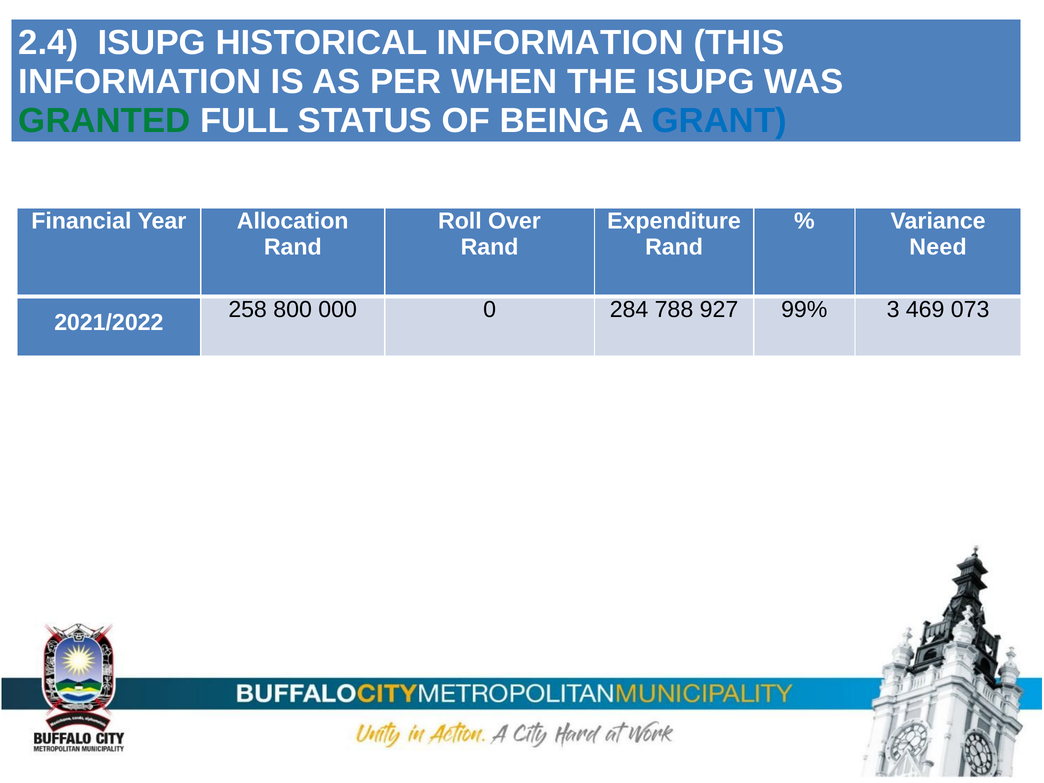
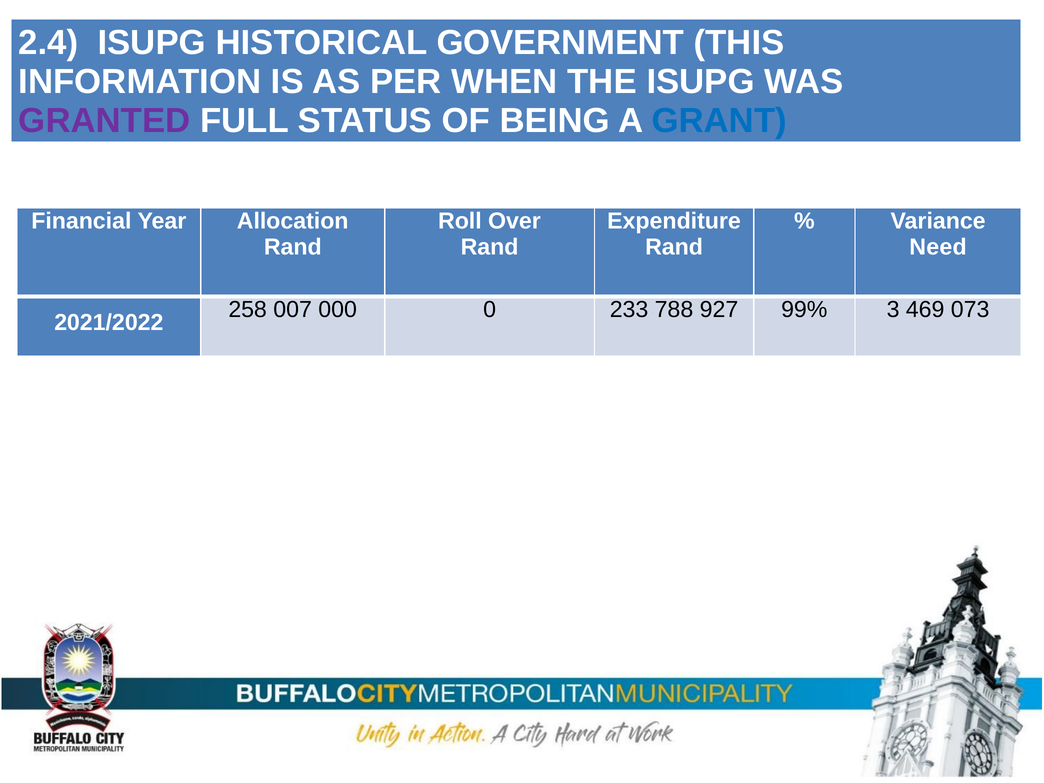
HISTORICAL INFORMATION: INFORMATION -> GOVERNMENT
GRANTED colour: green -> purple
800: 800 -> 007
284: 284 -> 233
